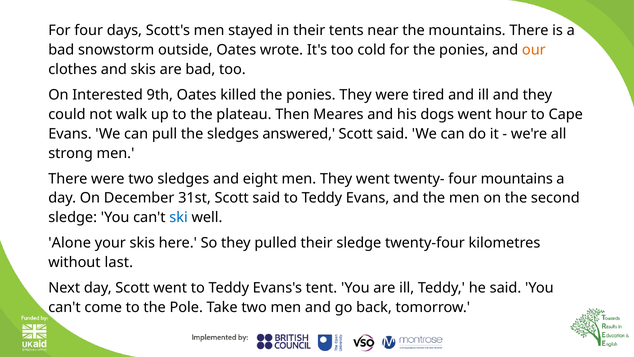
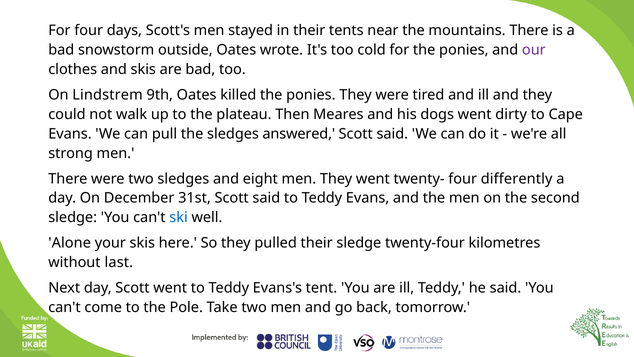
our colour: orange -> purple
Interested: Interested -> Lindstrem
hour: hour -> dirty
four mountains: mountains -> differently
